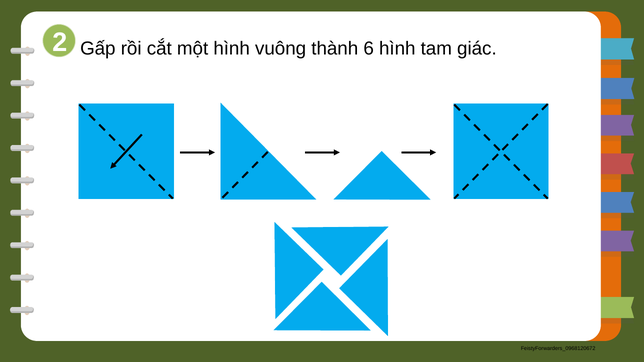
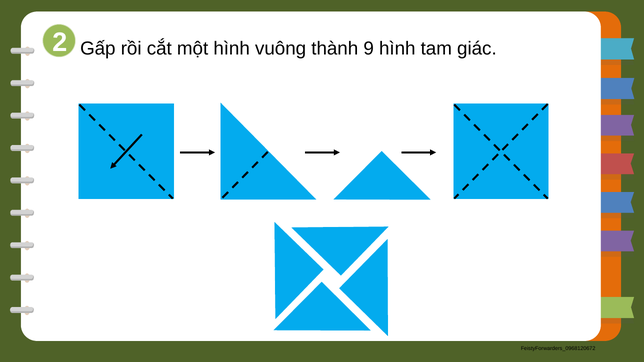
6: 6 -> 9
